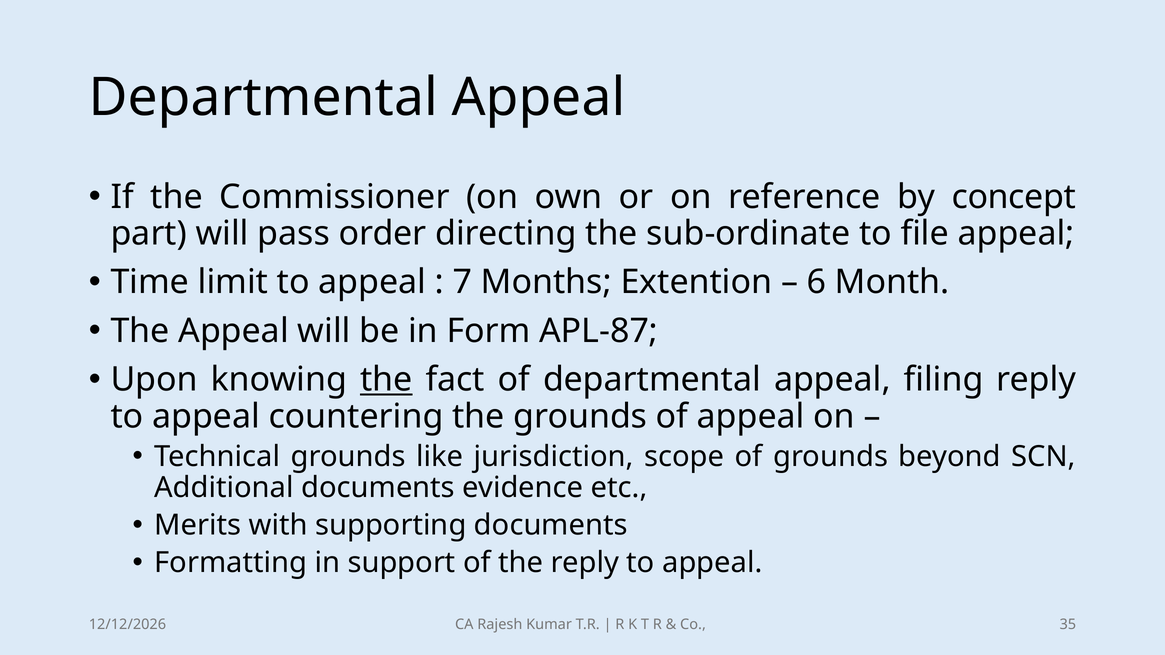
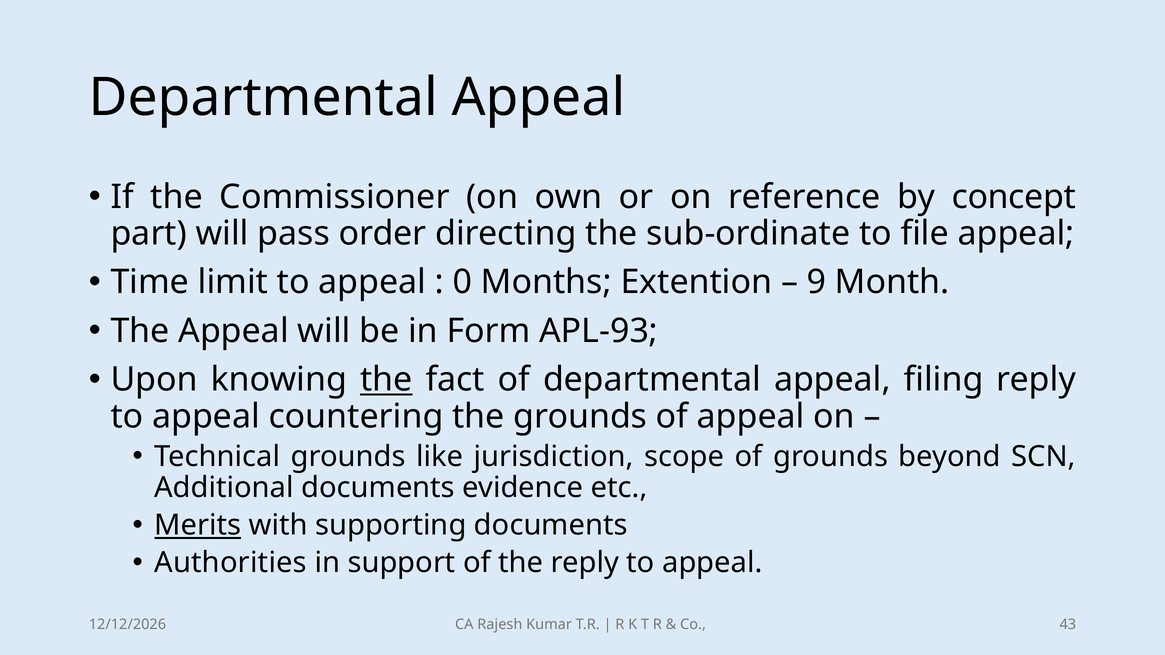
7: 7 -> 0
6: 6 -> 9
APL-87: APL-87 -> APL-93
Merits underline: none -> present
Formatting: Formatting -> Authorities
35: 35 -> 43
